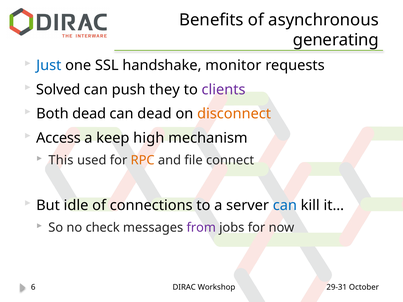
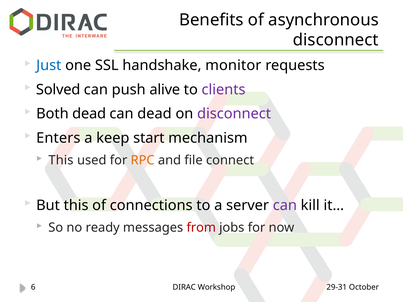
generating at (336, 40): generating -> disconnect
they: they -> alive
disconnect at (234, 114) colour: orange -> purple
Access: Access -> Enters
high: high -> start
But idle: idle -> this
can at (285, 205) colour: blue -> purple
check: check -> ready
from colour: purple -> red
